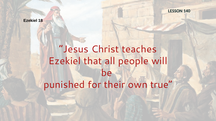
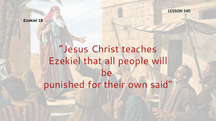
true: true -> said
